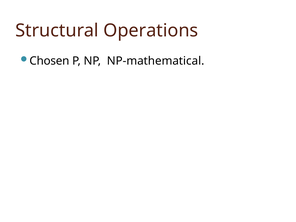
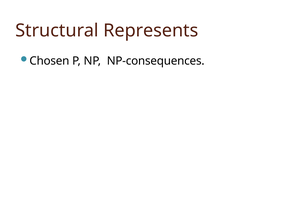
Operations: Operations -> Represents
NP-mathematical: NP-mathematical -> NP-consequences
